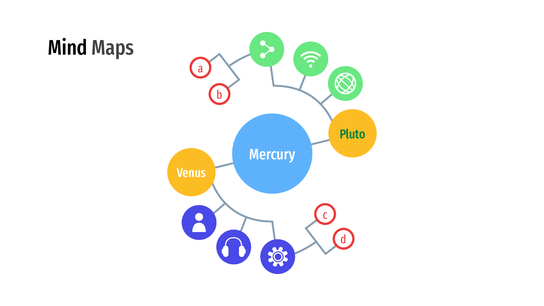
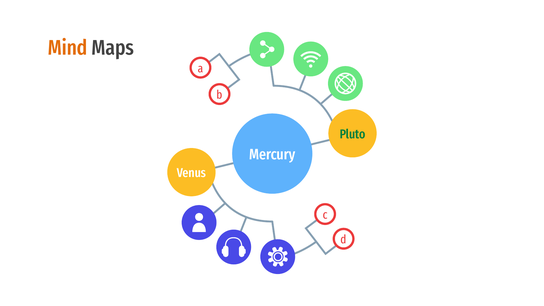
Mind colour: black -> orange
